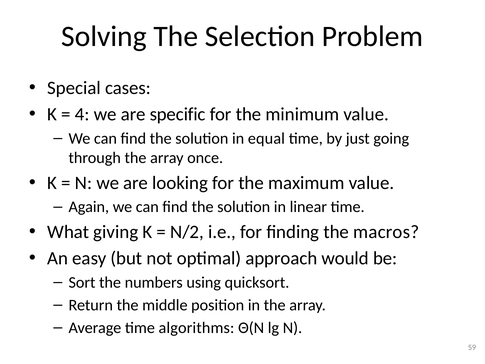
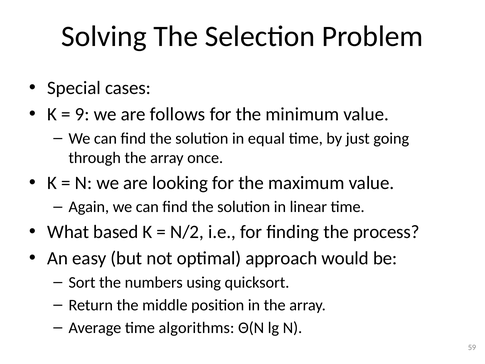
4: 4 -> 9
specific: specific -> follows
giving: giving -> based
macros: macros -> process
